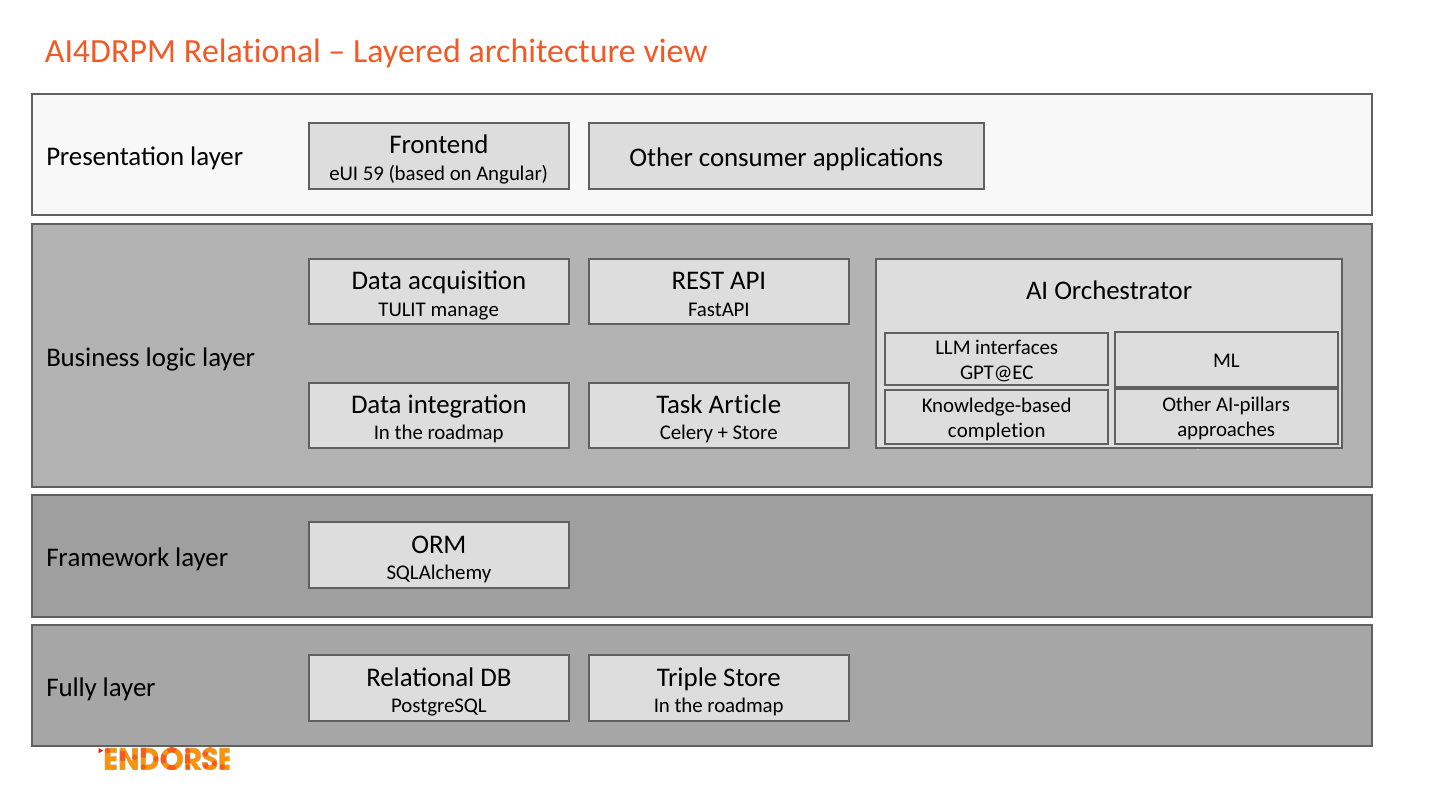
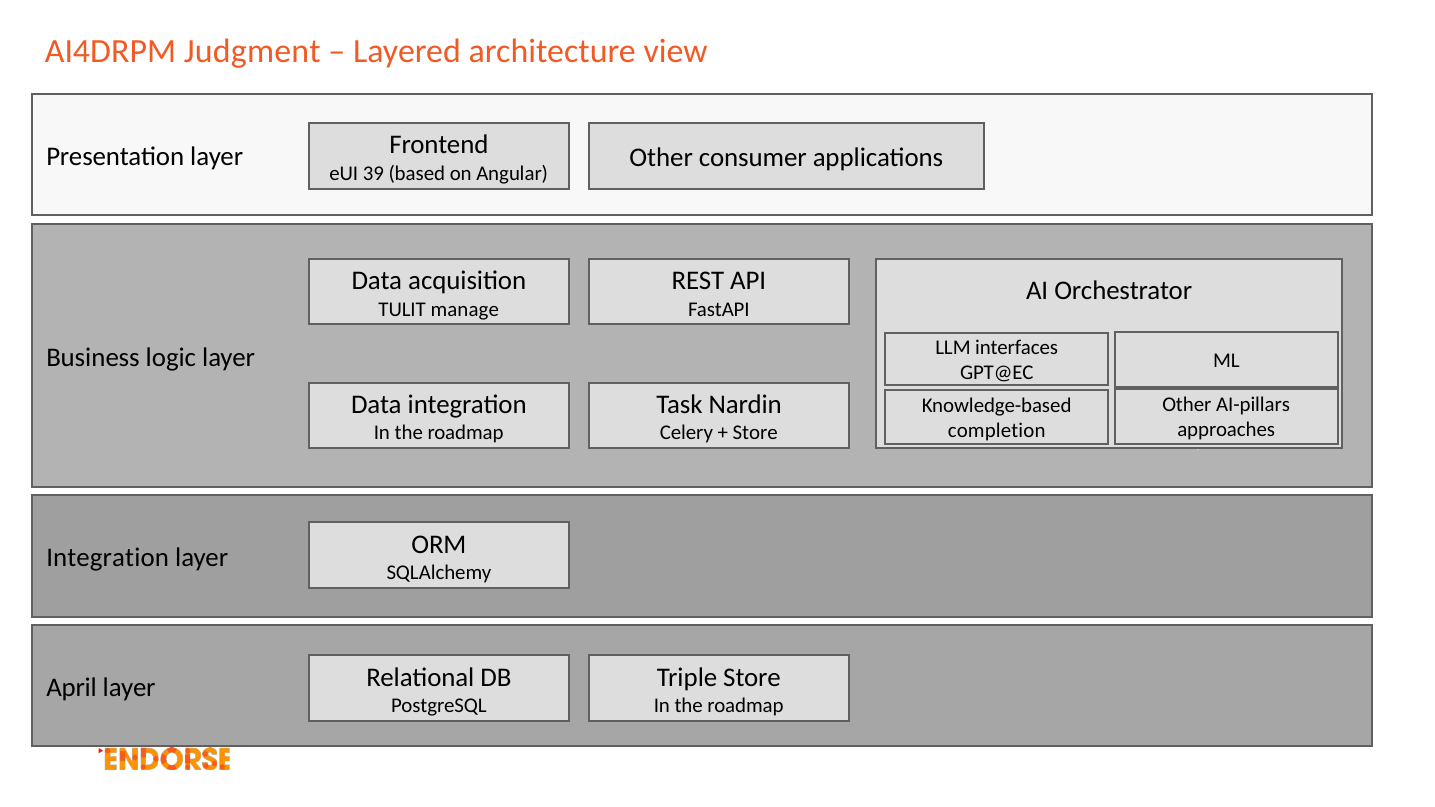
AI4DRPM Relational: Relational -> Judgment
59: 59 -> 39
Article: Article -> Nardin
Framework at (108, 558): Framework -> Integration
Fully: Fully -> April
